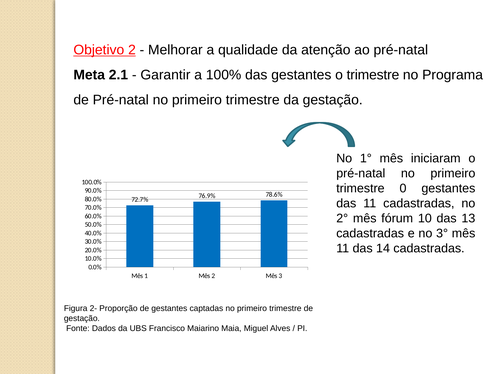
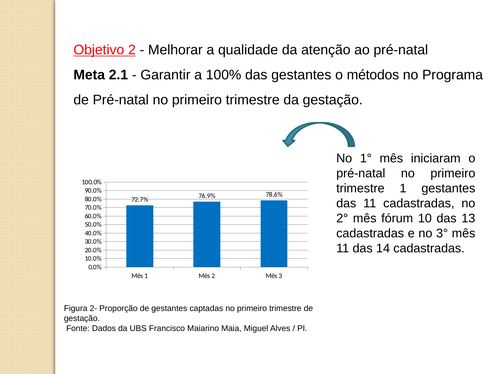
o trimestre: trimestre -> métodos
trimestre 0: 0 -> 1
